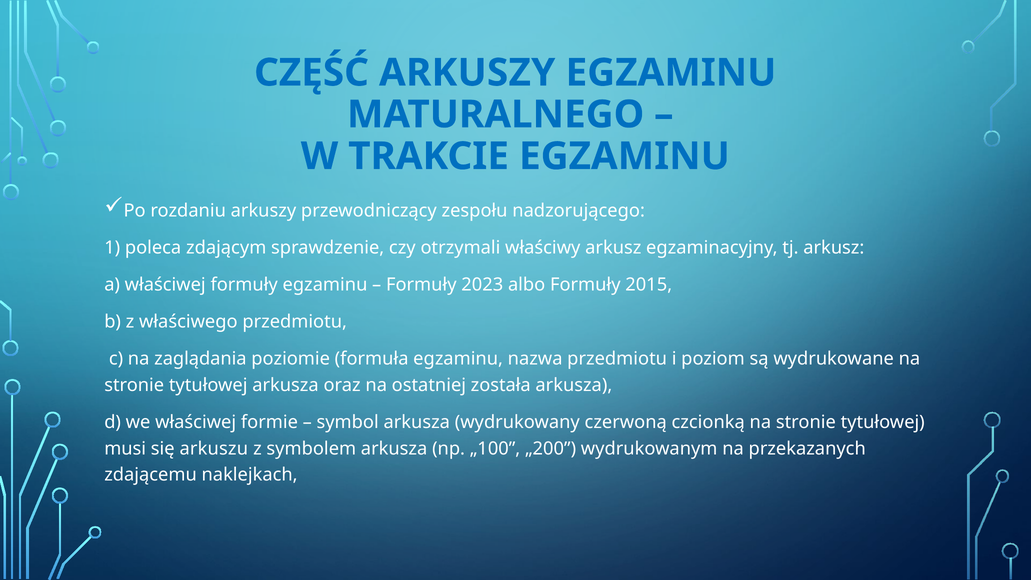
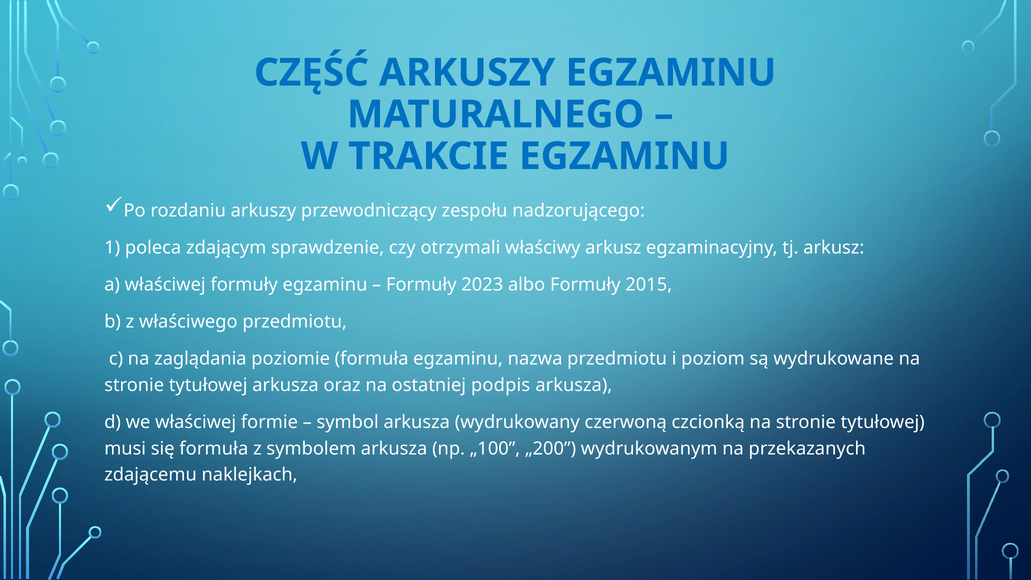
została: została -> podpis
się arkuszu: arkuszu -> formuła
